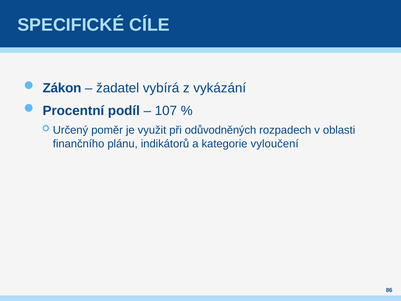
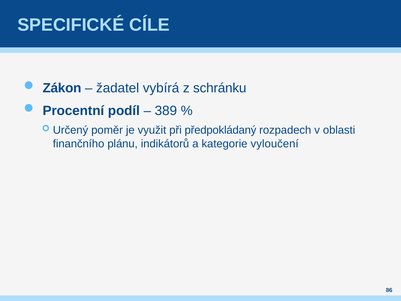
vykázání: vykázání -> schránku
107: 107 -> 389
odůvodněných: odůvodněných -> předpokládaný
